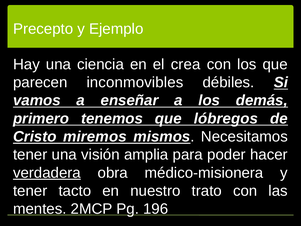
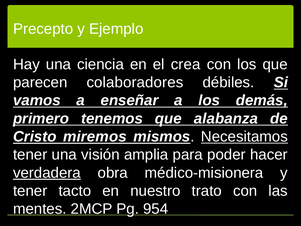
inconmovibles: inconmovibles -> colaboradores
lóbregos: lóbregos -> alabanza
Necesitamos underline: none -> present
196: 196 -> 954
